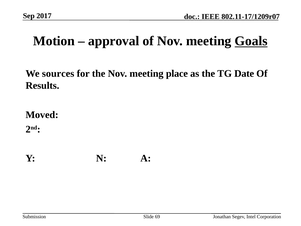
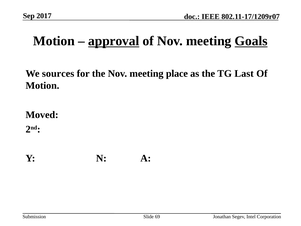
approval underline: none -> present
Date: Date -> Last
Results at (42, 85): Results -> Motion
